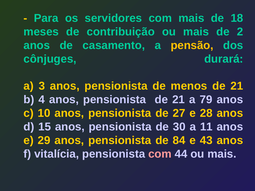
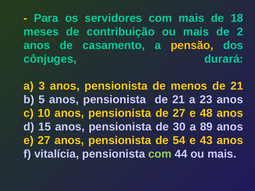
4: 4 -> 5
79: 79 -> 23
28: 28 -> 48
11: 11 -> 89
e 29: 29 -> 27
84: 84 -> 54
com at (160, 154) colour: pink -> light green
